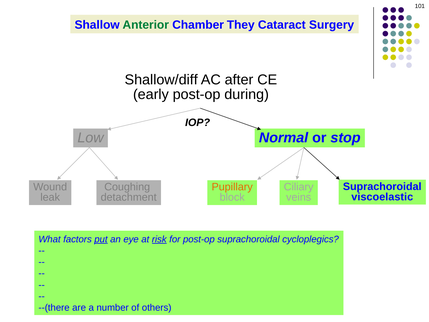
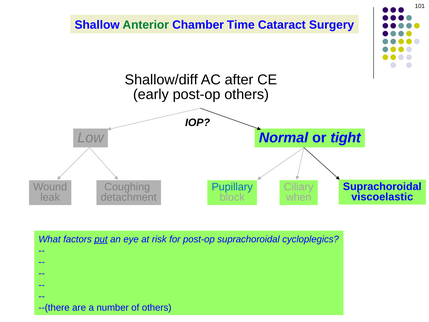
They: They -> Time
post-op during: during -> others
stop: stop -> tight
Pupillary colour: orange -> blue
veins: veins -> when
risk underline: present -> none
